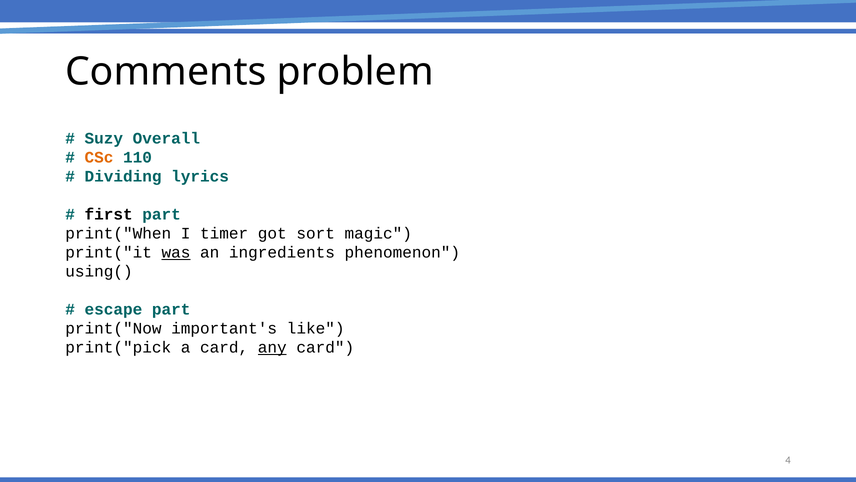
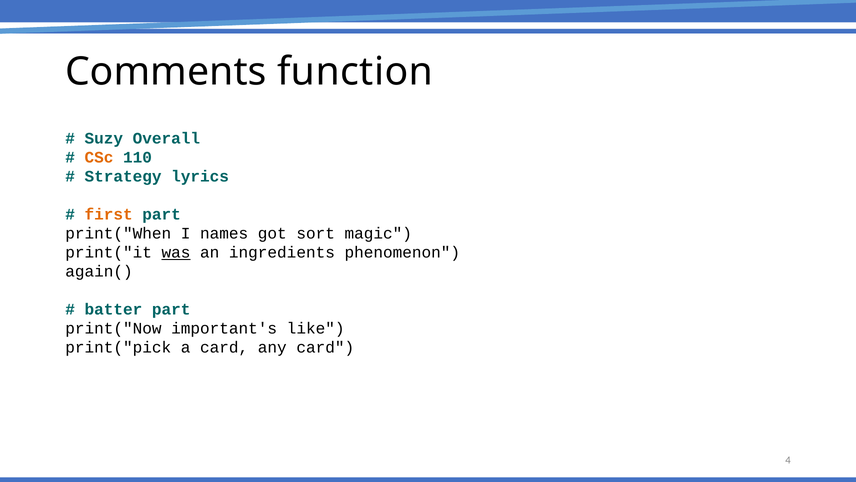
problem: problem -> function
Dividing: Dividing -> Strategy
first colour: black -> orange
timer: timer -> names
using(: using( -> again(
escape: escape -> batter
any underline: present -> none
